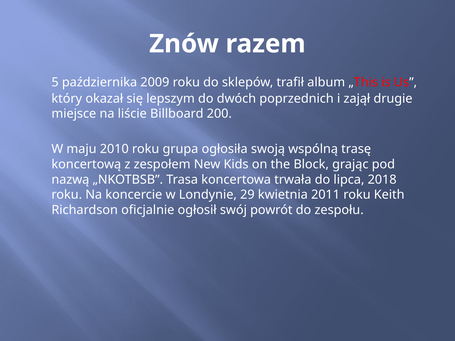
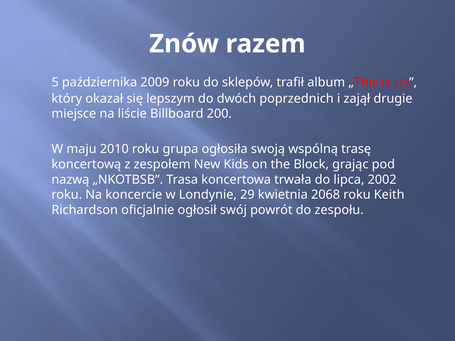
2018: 2018 -> 2002
2011: 2011 -> 2068
